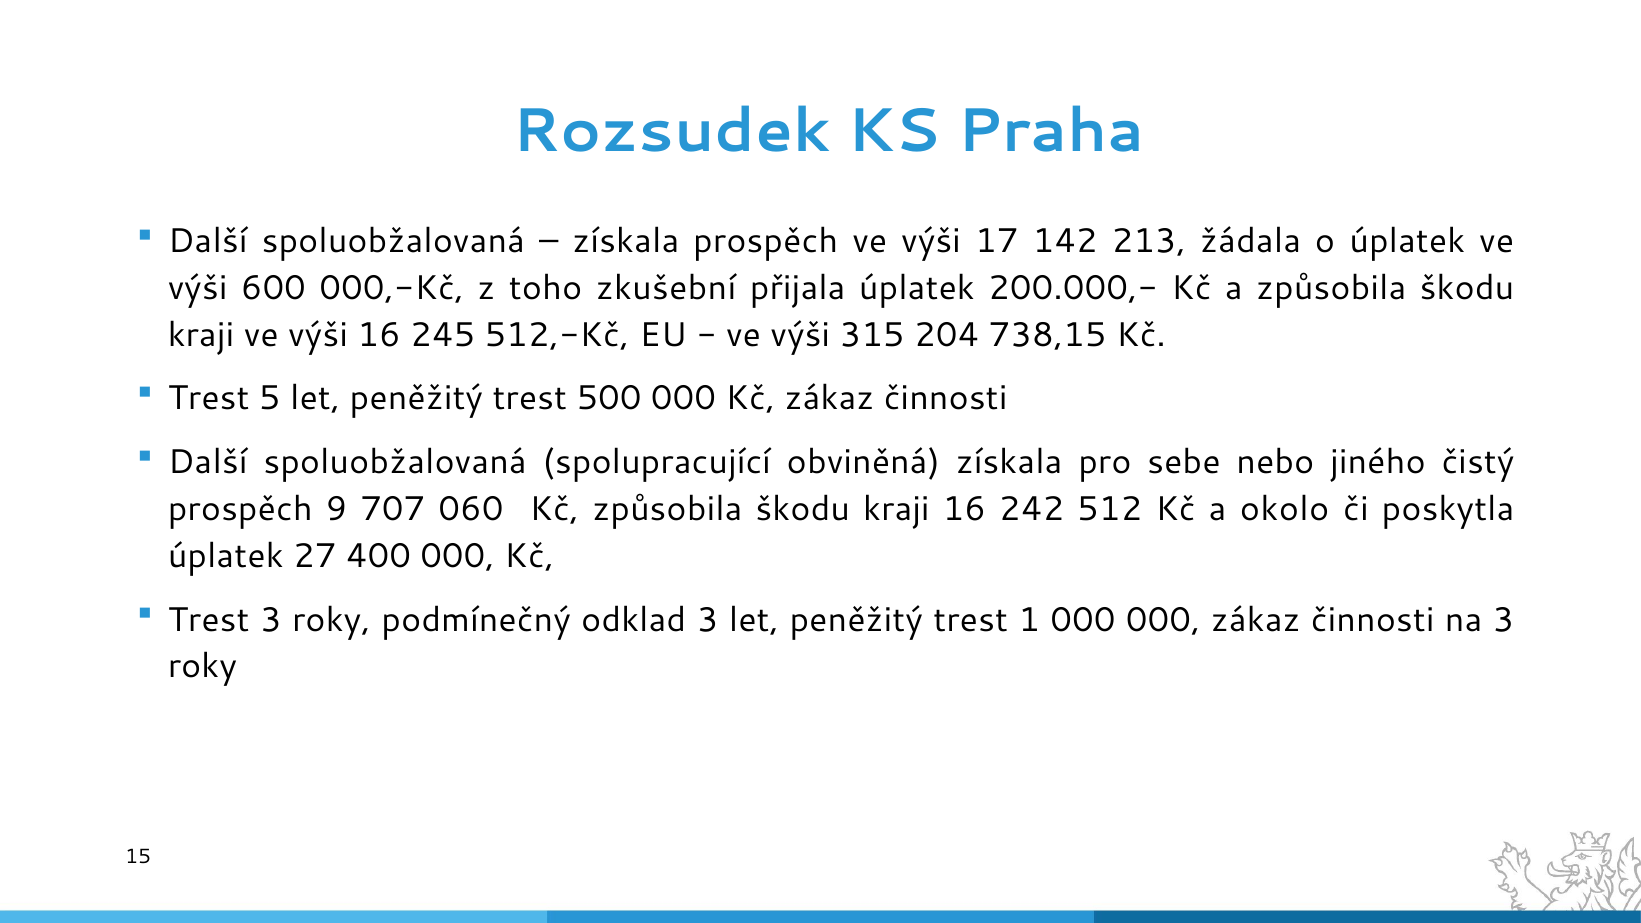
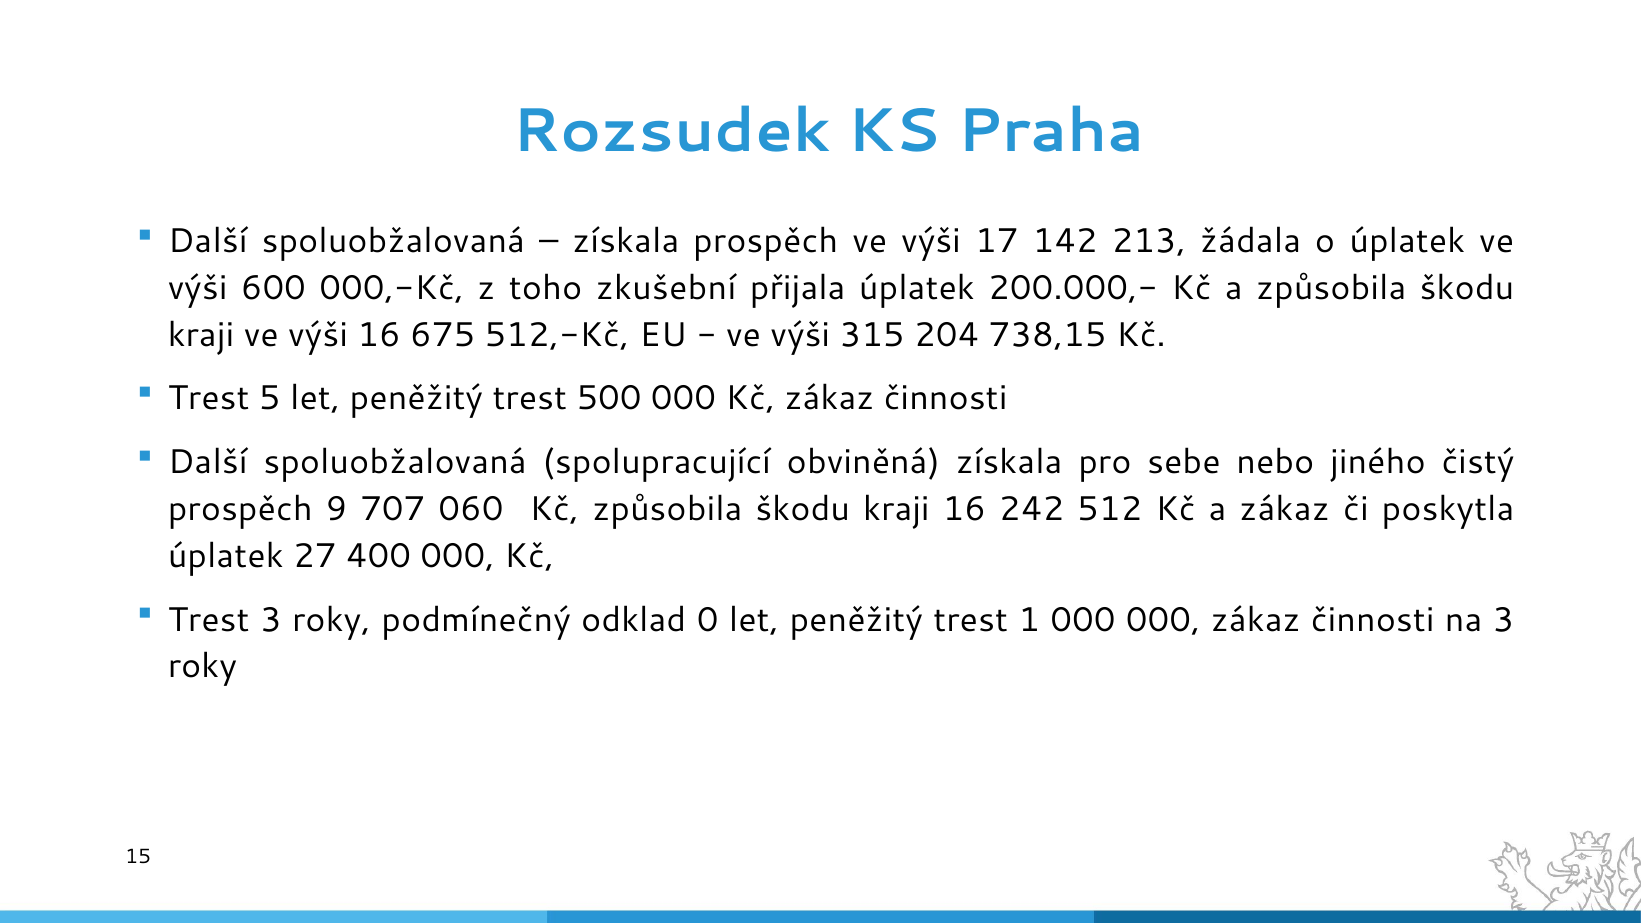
245: 245 -> 675
a okolo: okolo -> zákaz
odklad 3: 3 -> 0
